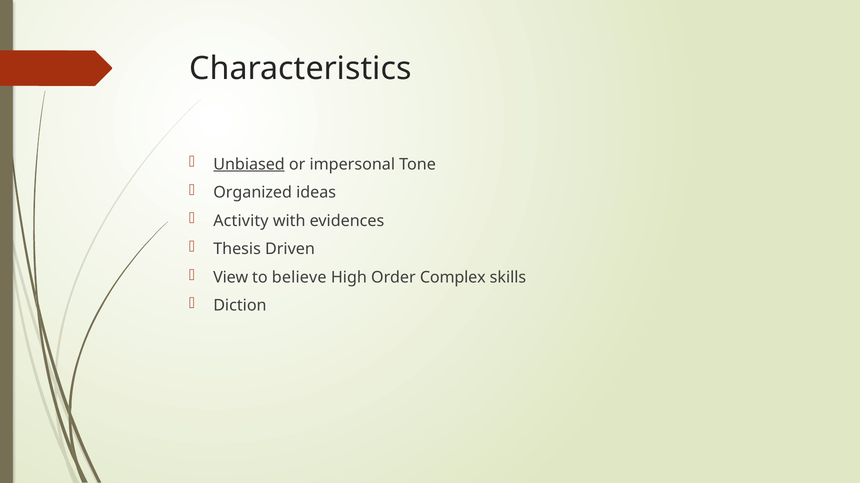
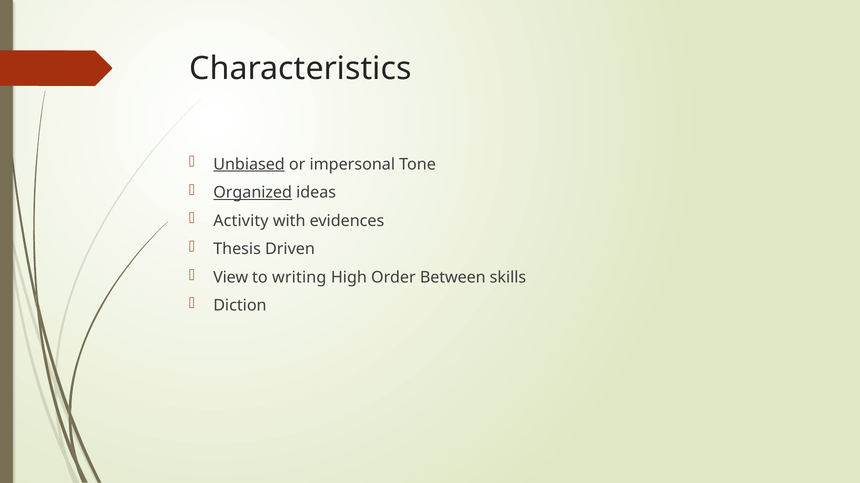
Organized underline: none -> present
believe: believe -> writing
Complex: Complex -> Between
